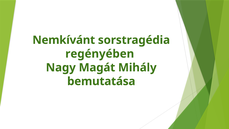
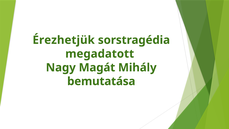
Nemkívánt: Nemkívánt -> Érezhetjük
regényében: regényében -> megadatott
